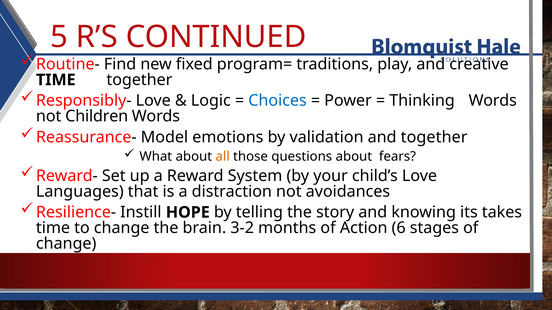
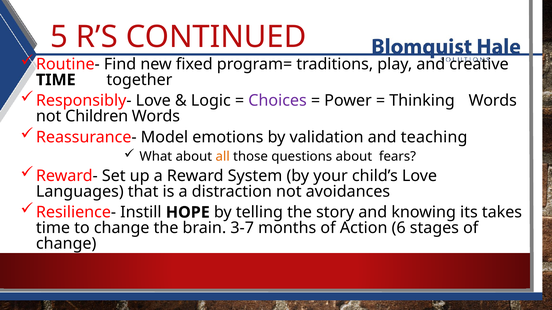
Choices colour: blue -> purple
and together: together -> teaching
3-2: 3-2 -> 3-7
